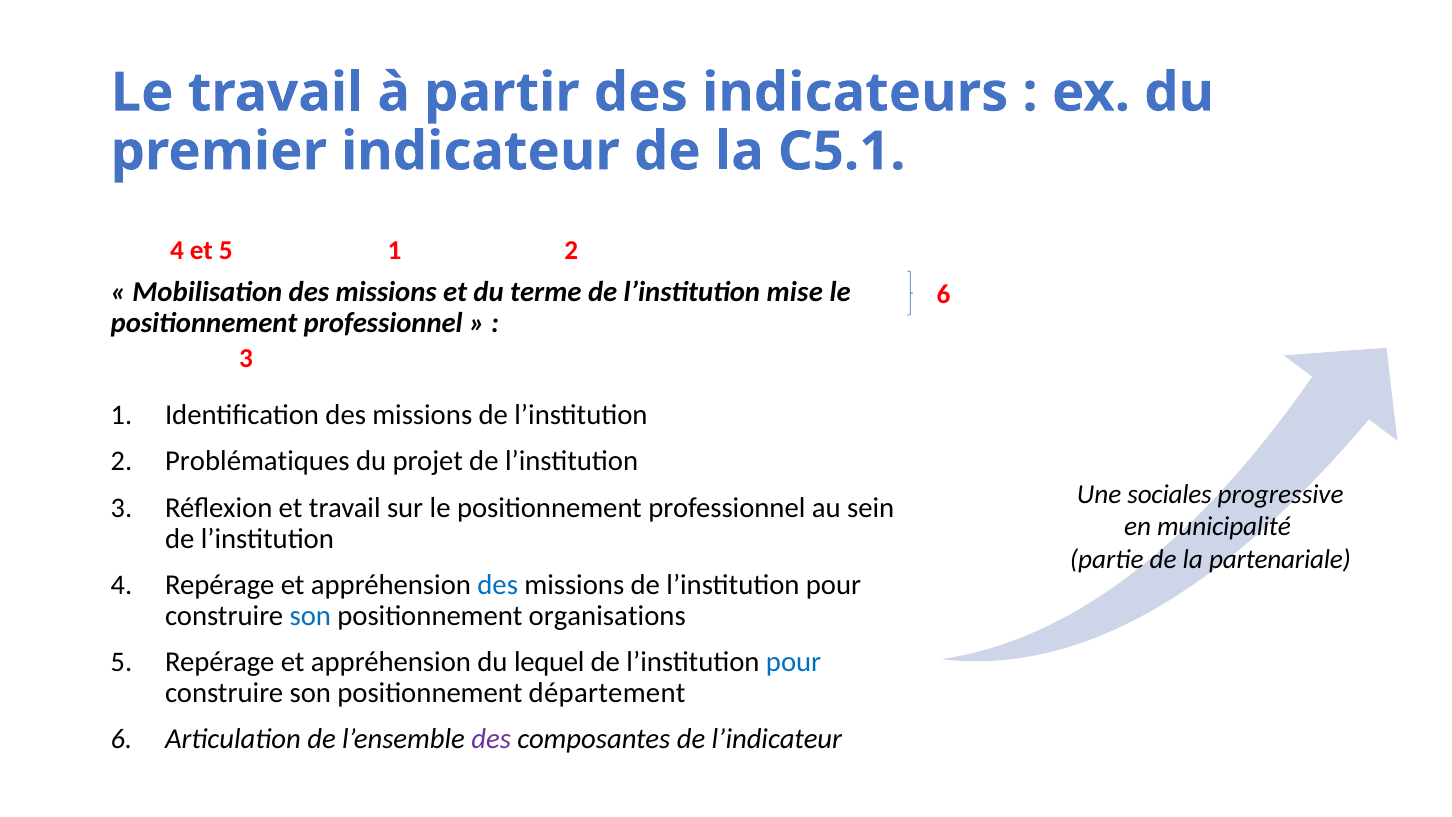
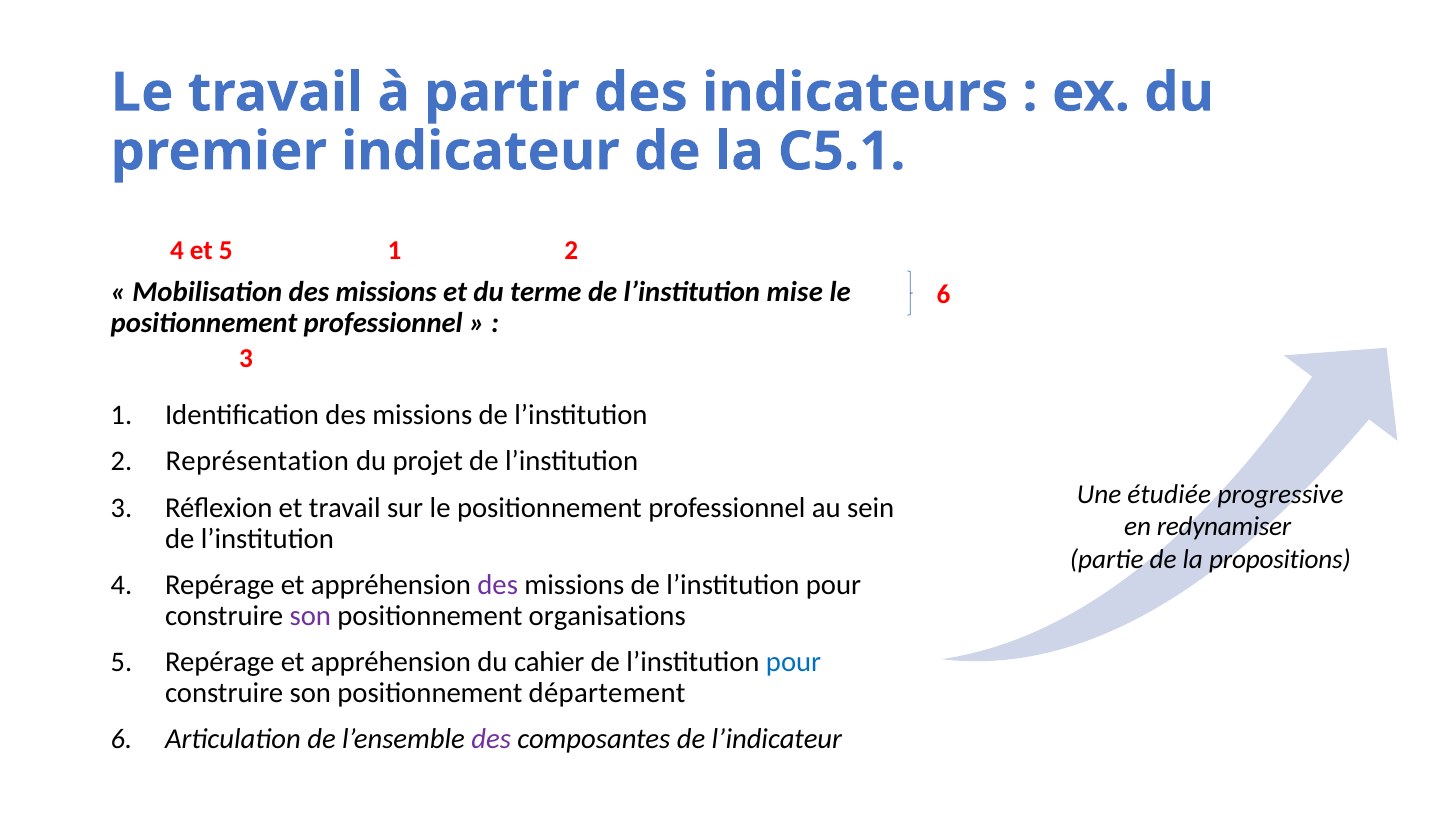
Problématiques: Problématiques -> Représentation
sociales: sociales -> étudiée
municipalité: municipalité -> redynamiser
partenariale: partenariale -> propositions
des at (498, 585) colour: blue -> purple
son at (310, 616) colour: blue -> purple
lequel: lequel -> cahier
